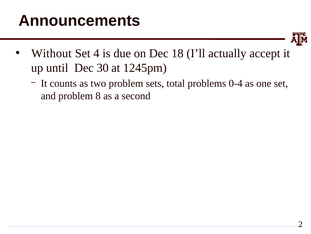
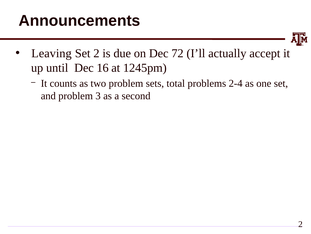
Without: Without -> Leaving
Set 4: 4 -> 2
18: 18 -> 72
30: 30 -> 16
0-4: 0-4 -> 2-4
8: 8 -> 3
